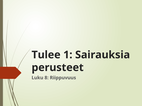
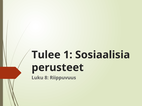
Sairauksia: Sairauksia -> Sosiaalisia
